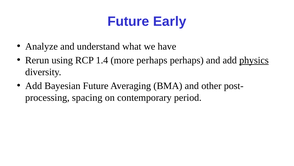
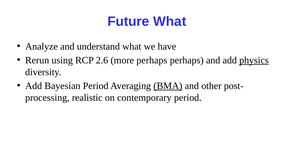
Future Early: Early -> What
1.4: 1.4 -> 2.6
Bayesian Future: Future -> Period
BMA underline: none -> present
spacing: spacing -> realistic
